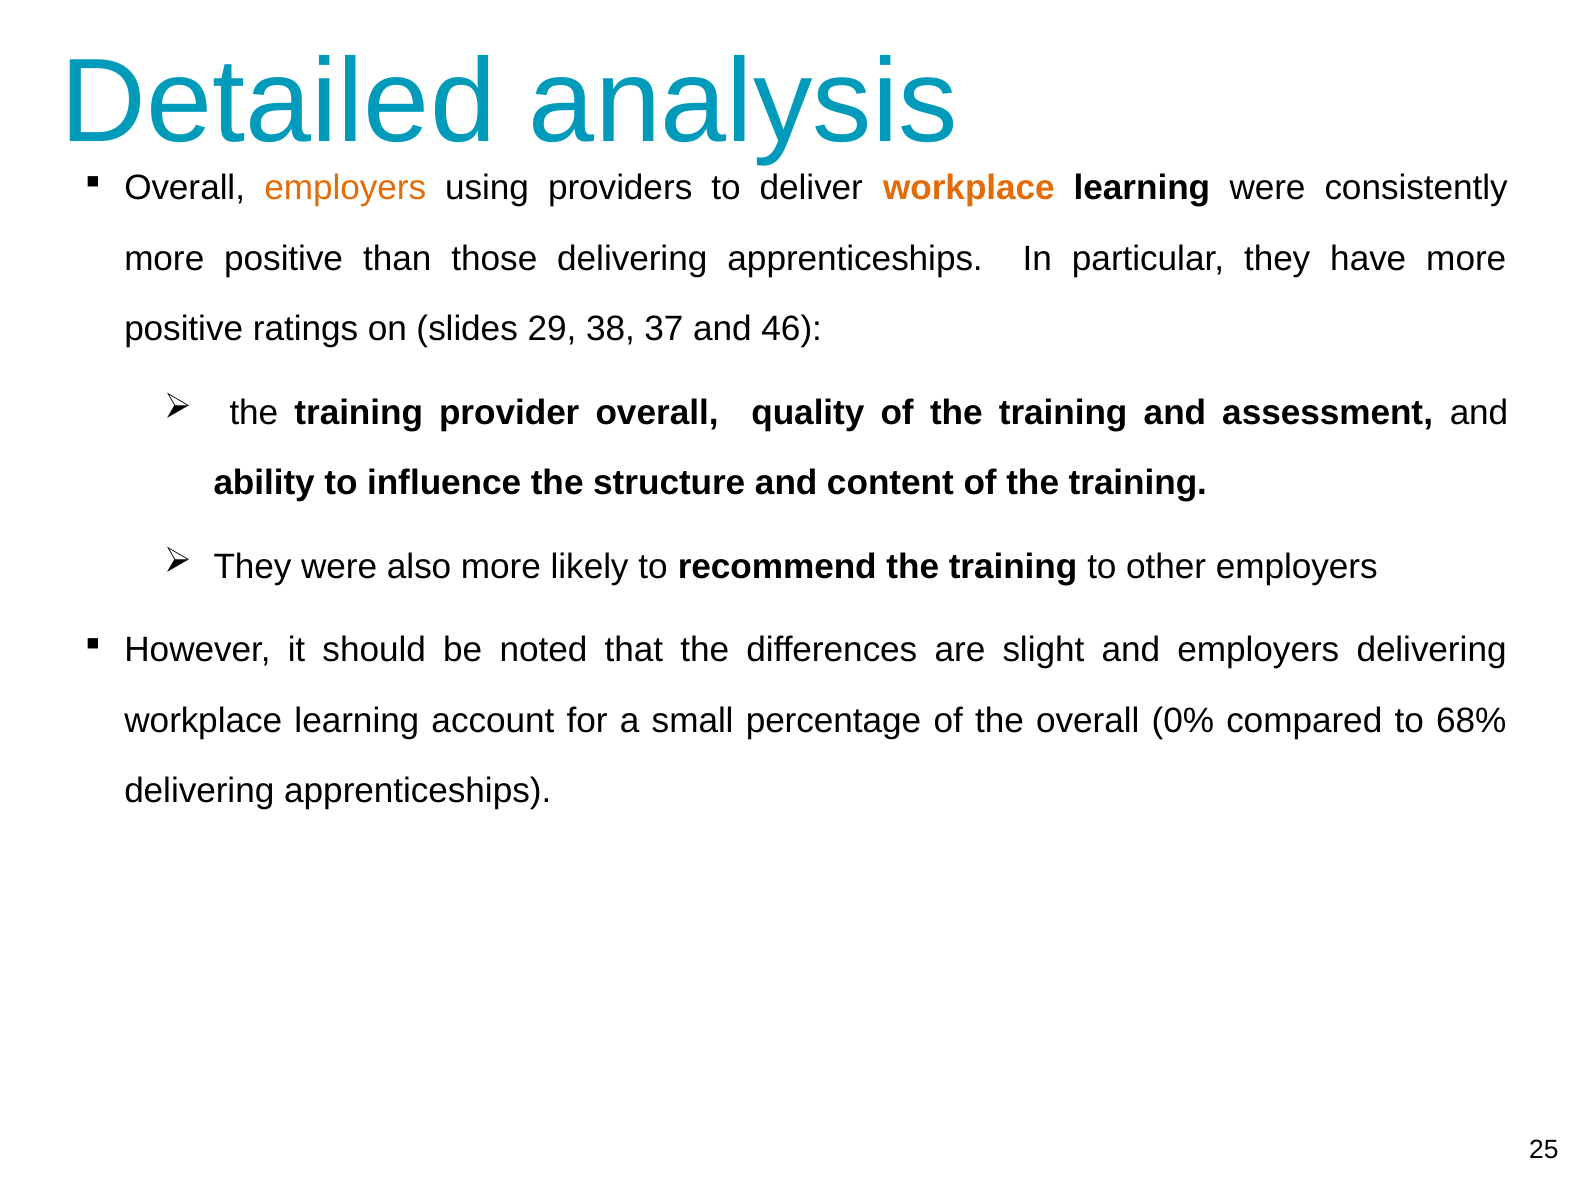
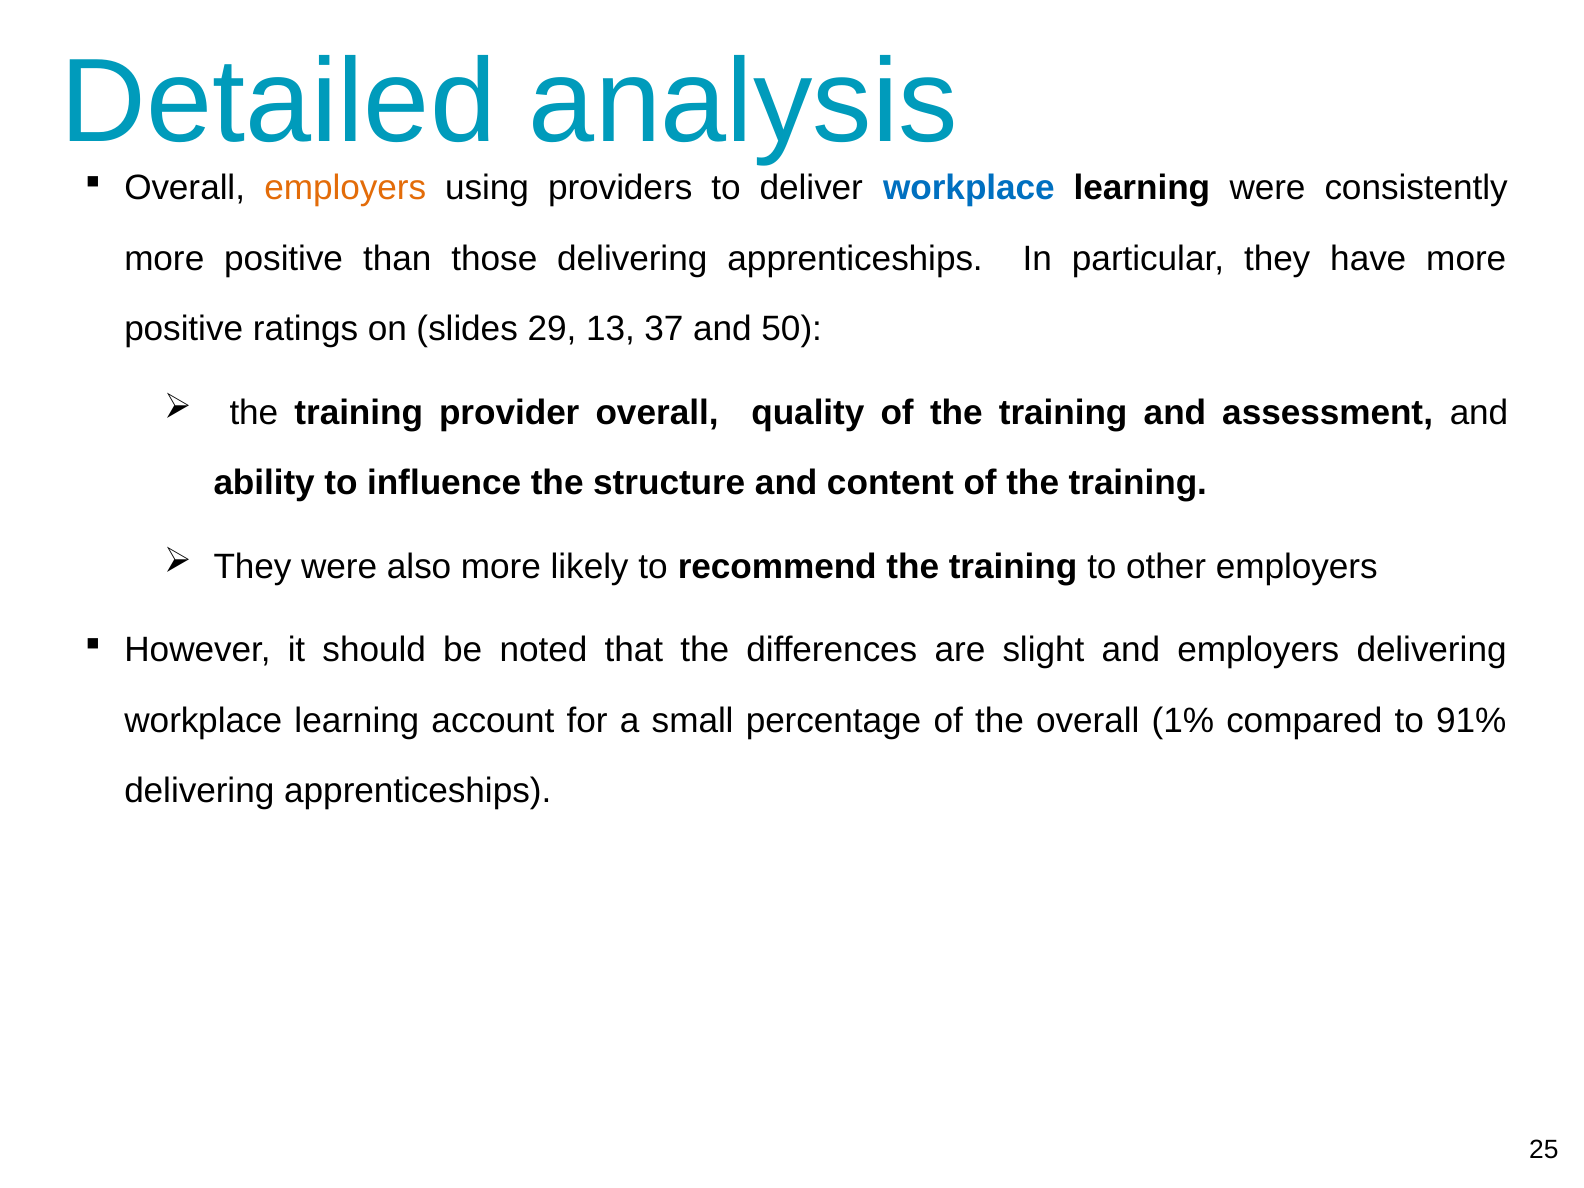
workplace at (969, 188) colour: orange -> blue
38: 38 -> 13
46: 46 -> 50
0%: 0% -> 1%
68%: 68% -> 91%
